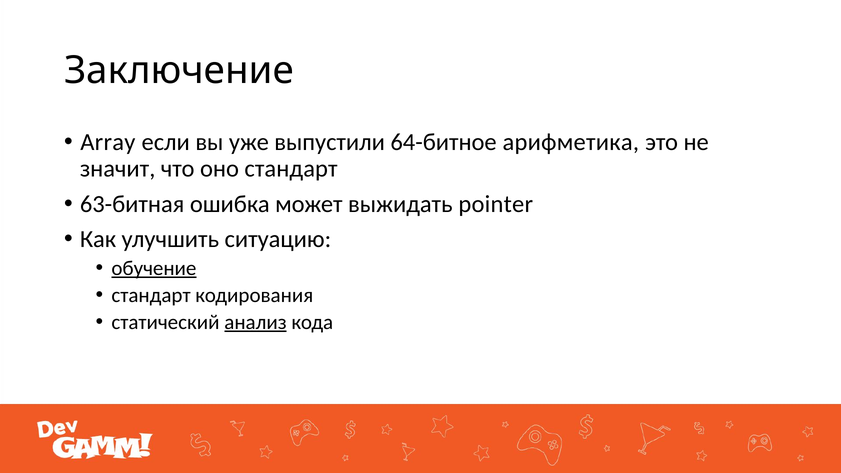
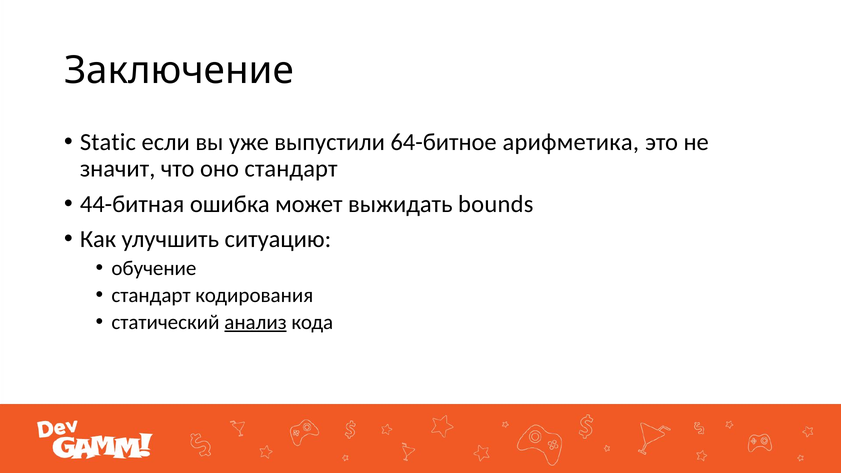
Array: Array -> Static
63-битная: 63-битная -> 44-битная
pointer: pointer -> bounds
обучение underline: present -> none
